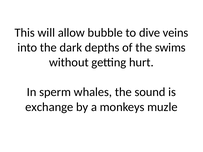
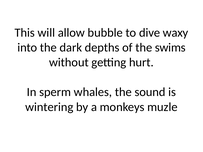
veins: veins -> waxy
exchange: exchange -> wintering
